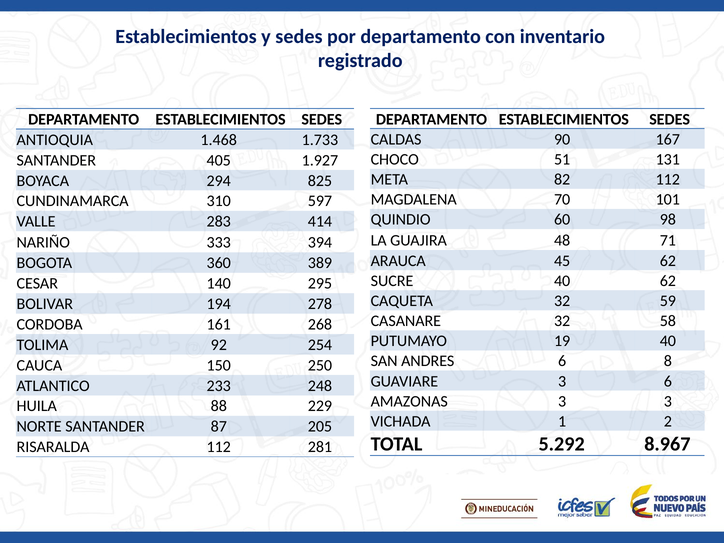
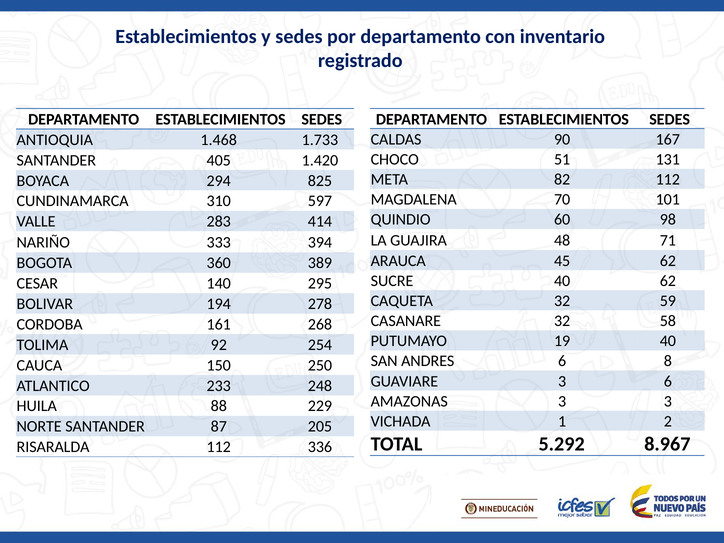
1.927: 1.927 -> 1.420
281: 281 -> 336
